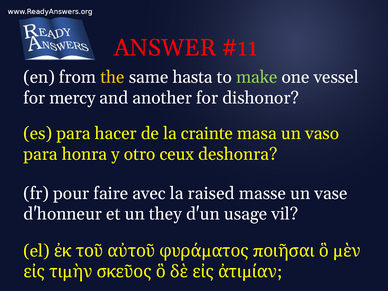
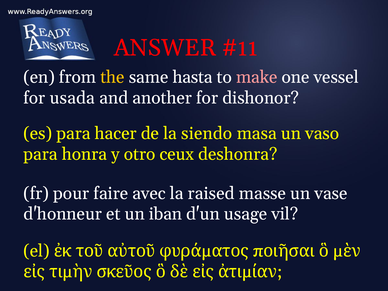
make colour: light green -> pink
mercy: mercy -> usada
crainte: crainte -> siendo
they: they -> iban
